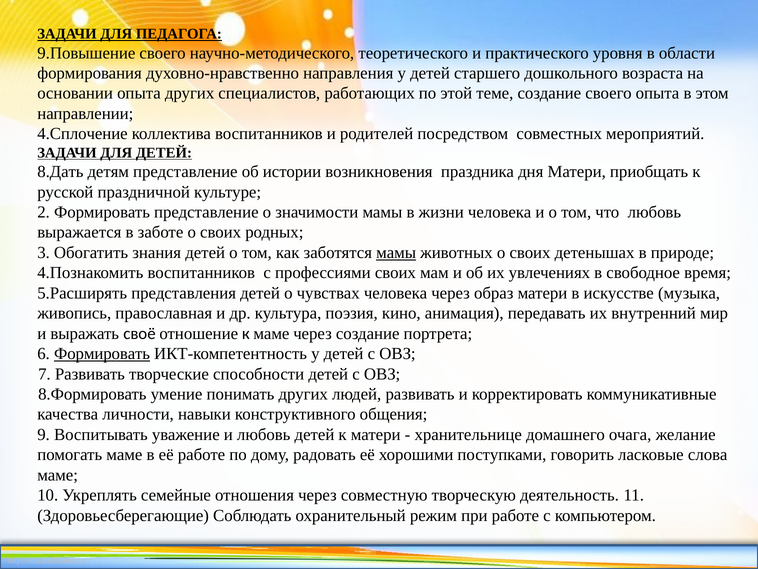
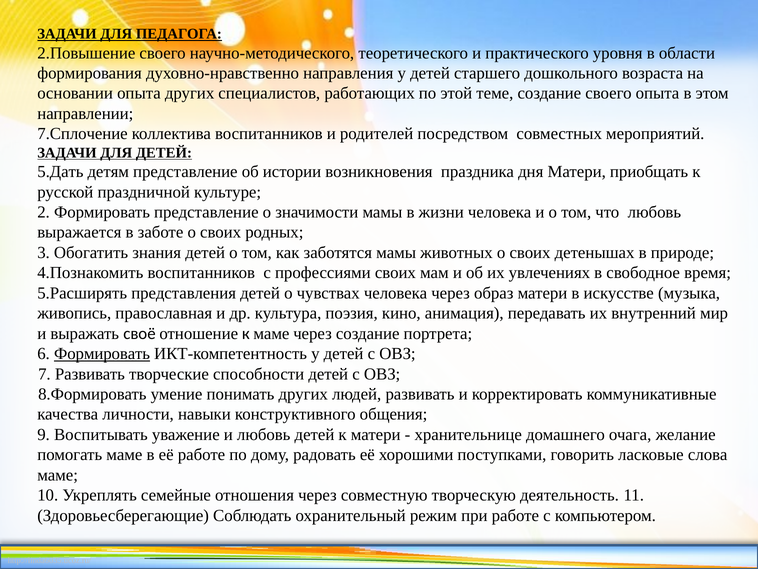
9.Повышение: 9.Повышение -> 2.Повышение
4.Сплочение: 4.Сплочение -> 7.Сплочение
8.Дать: 8.Дать -> 5.Дать
мамы at (396, 252) underline: present -> none
